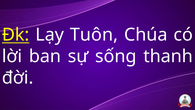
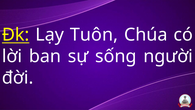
thanh: thanh -> người
